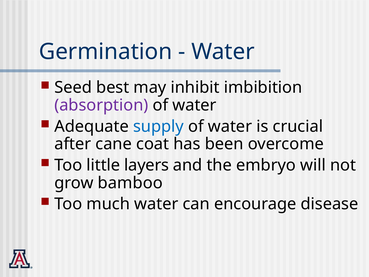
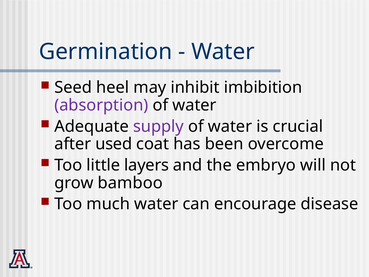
best: best -> heel
supply colour: blue -> purple
cane: cane -> used
